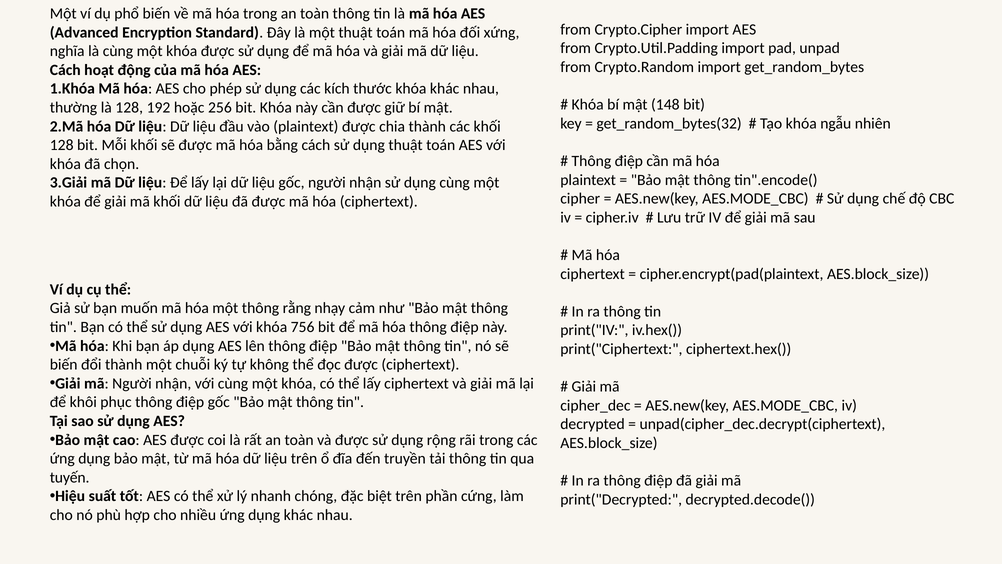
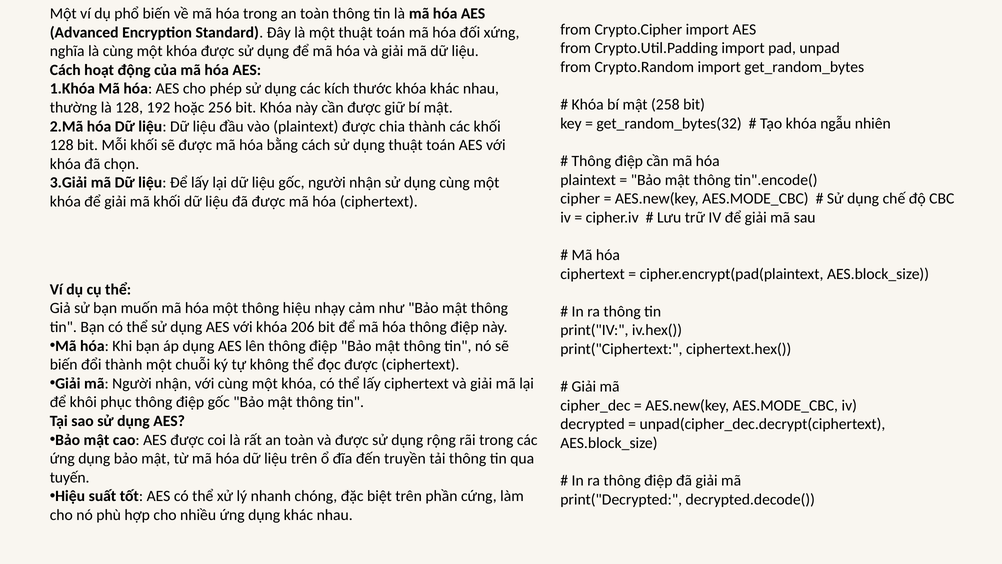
148: 148 -> 258
thông rằng: rằng -> hiệu
756: 756 -> 206
